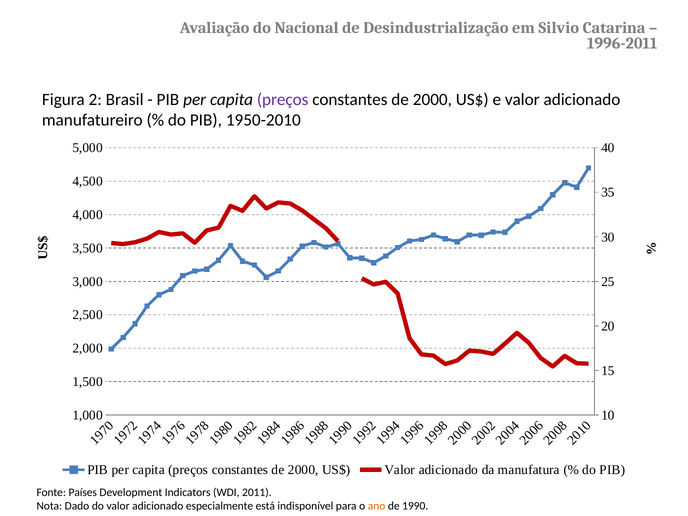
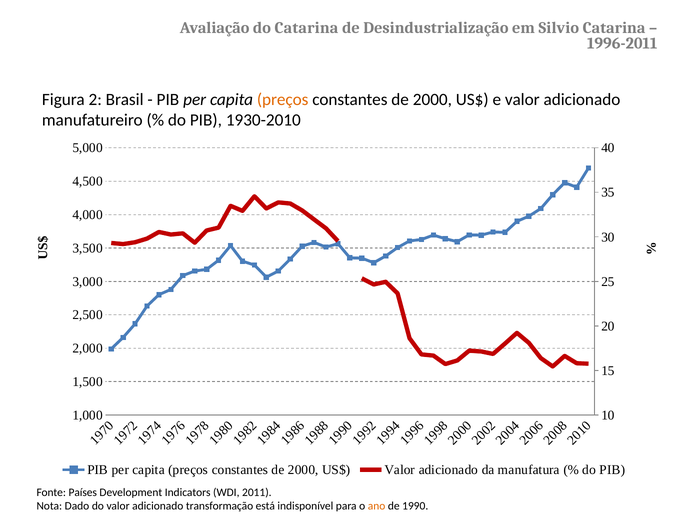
do Nacional: Nacional -> Catarina
preços at (283, 100) colour: purple -> orange
1950-2010: 1950-2010 -> 1930-2010
especialmente: especialmente -> transformação
